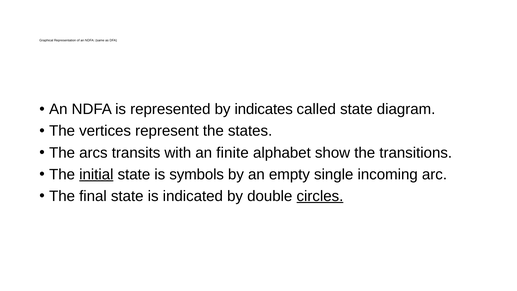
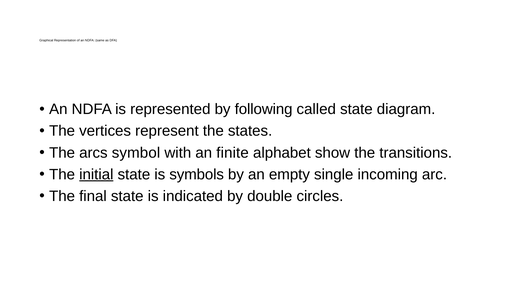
indicates: indicates -> following
transits: transits -> symbol
circles underline: present -> none
